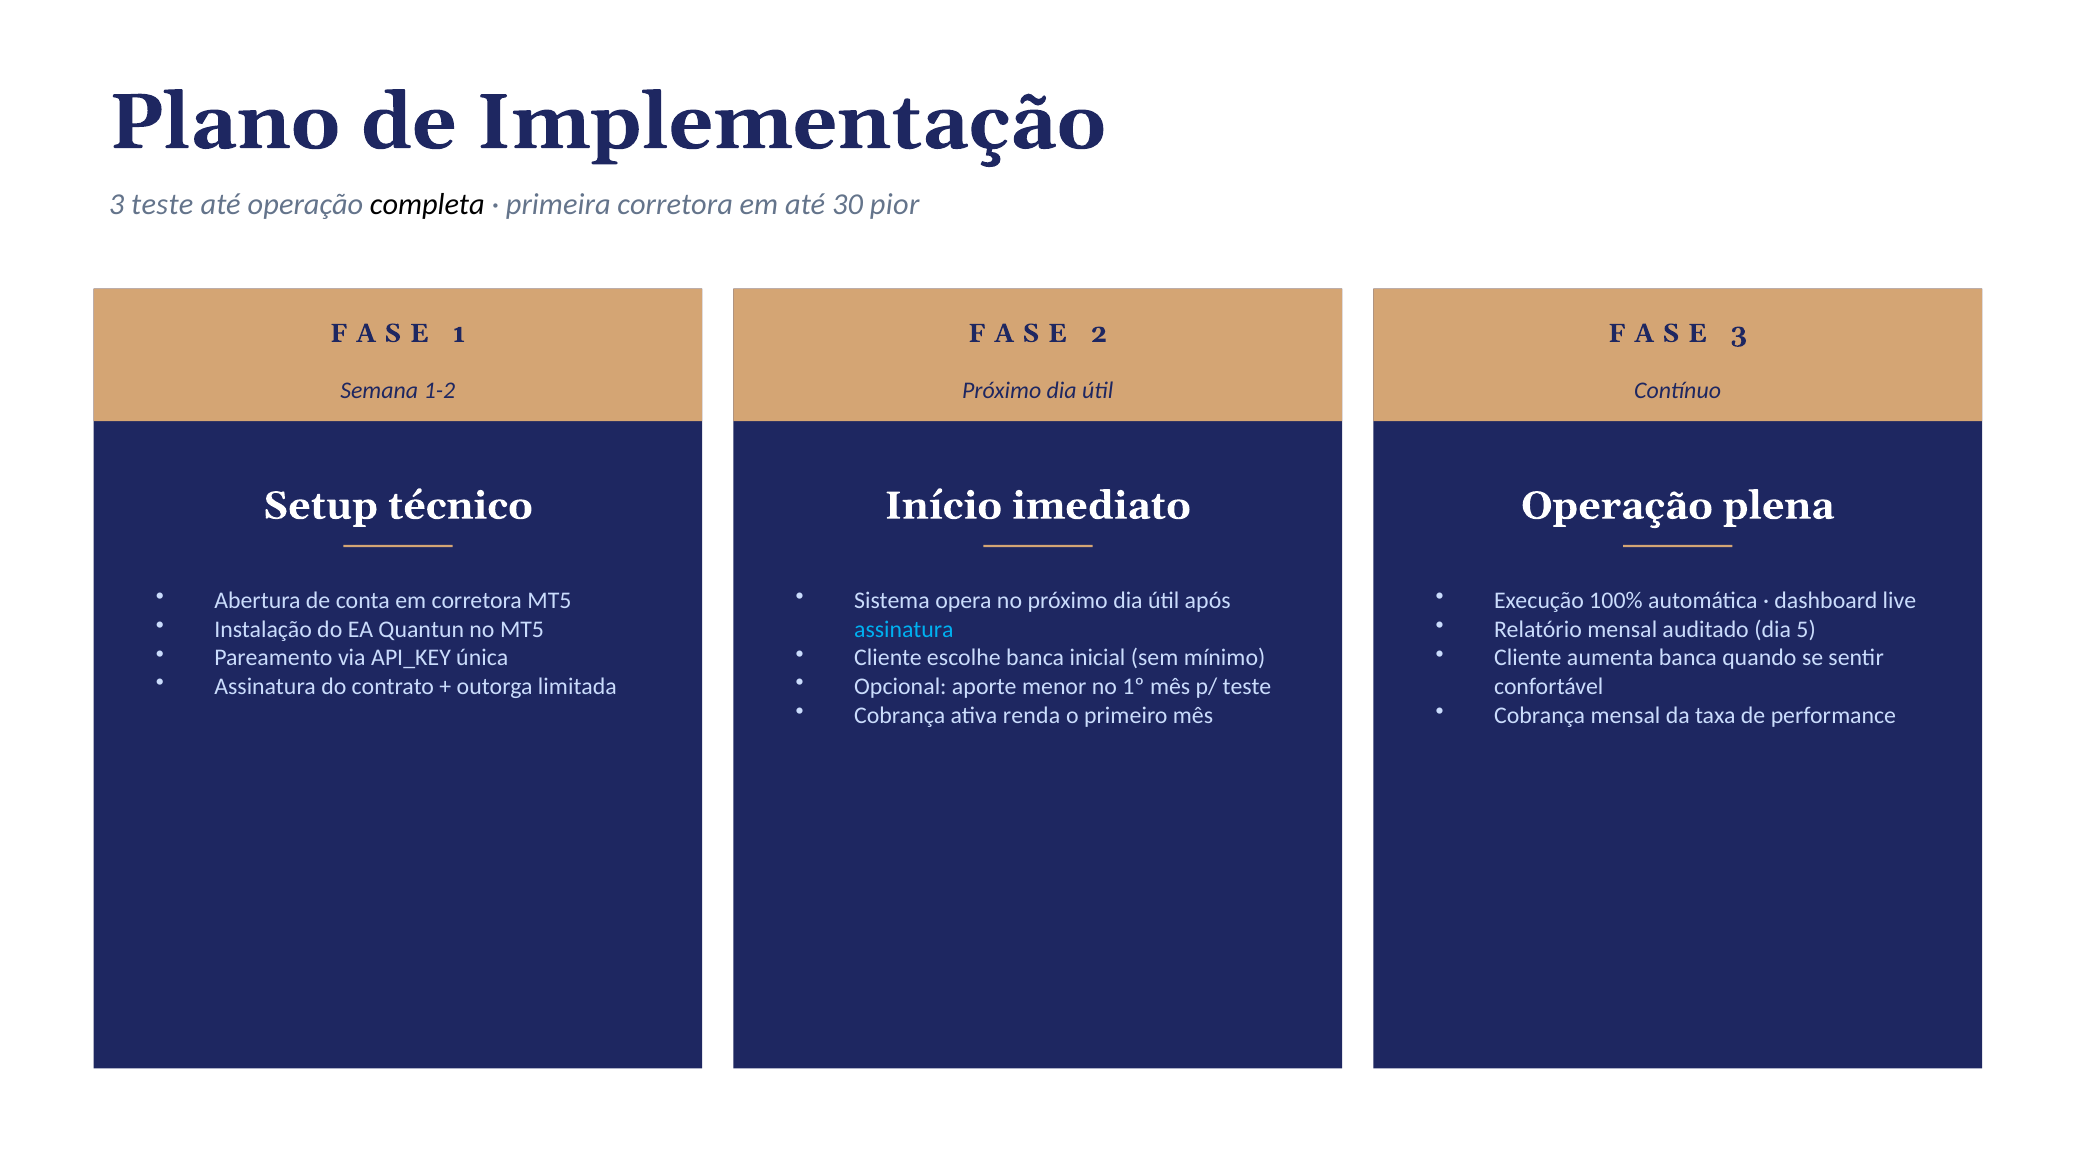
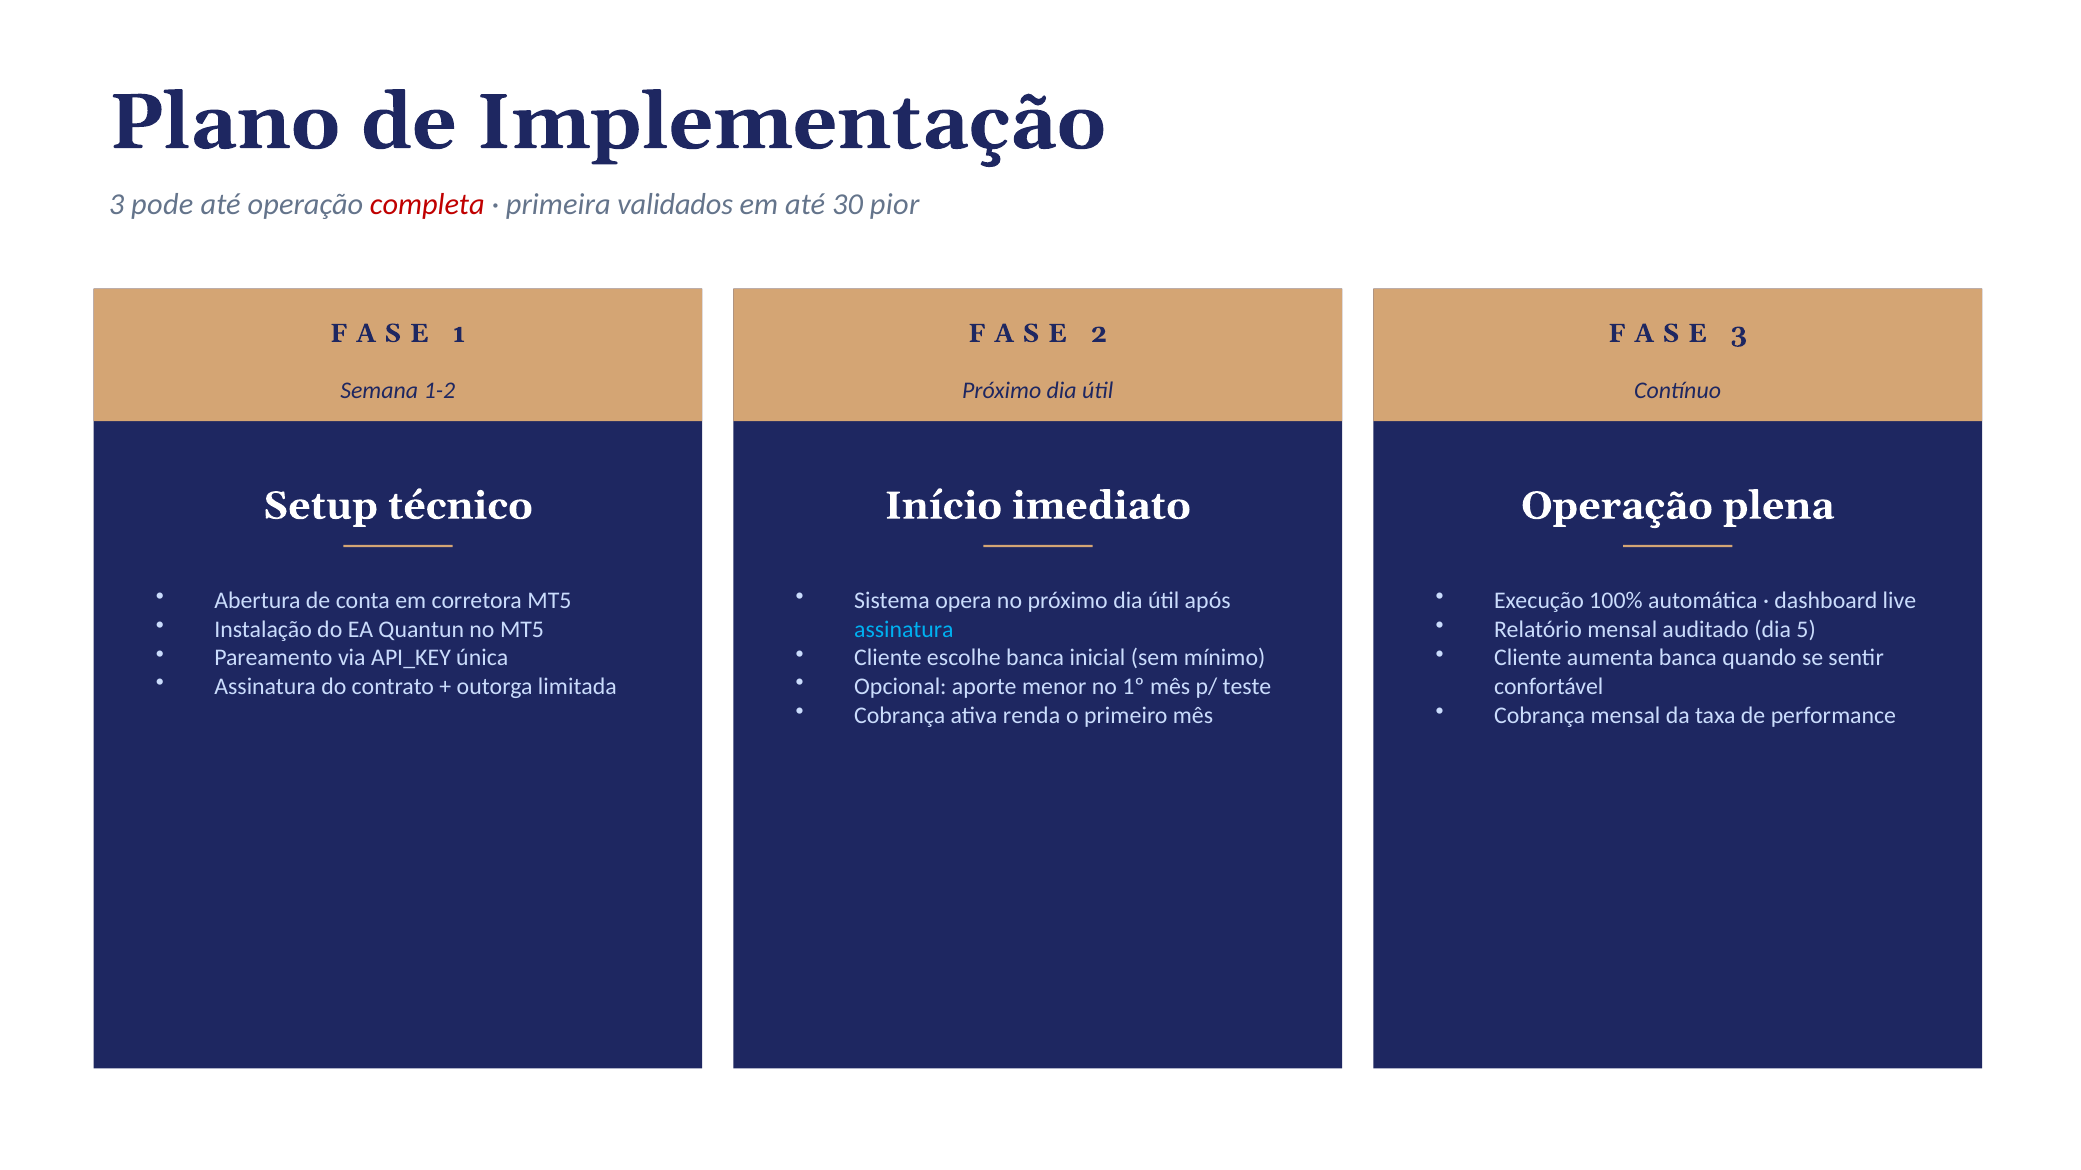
3 teste: teste -> pode
completa colour: black -> red
primeira corretora: corretora -> validados
